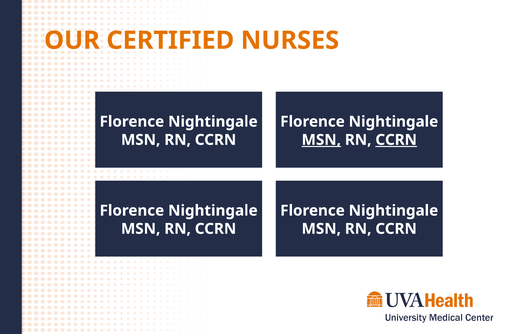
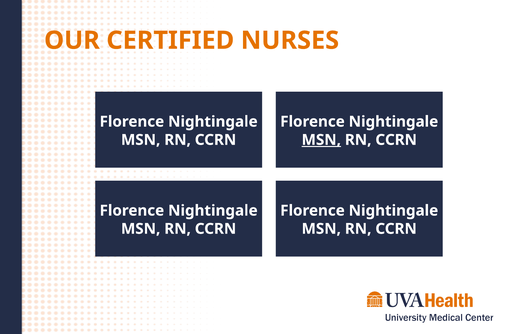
CCRN at (396, 140) underline: present -> none
